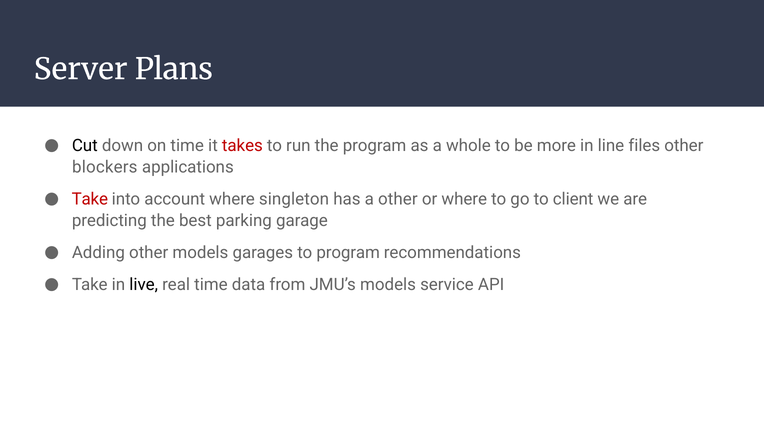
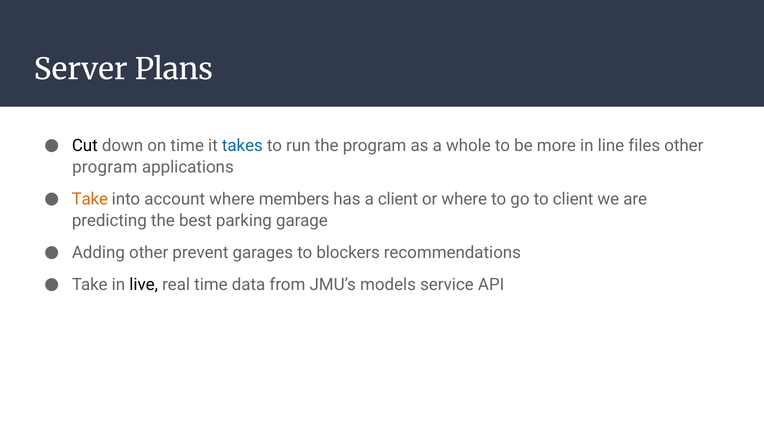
takes colour: red -> blue
blockers at (105, 167): blockers -> program
Take at (90, 199) colour: red -> orange
singleton: singleton -> members
a other: other -> client
other models: models -> prevent
to program: program -> blockers
